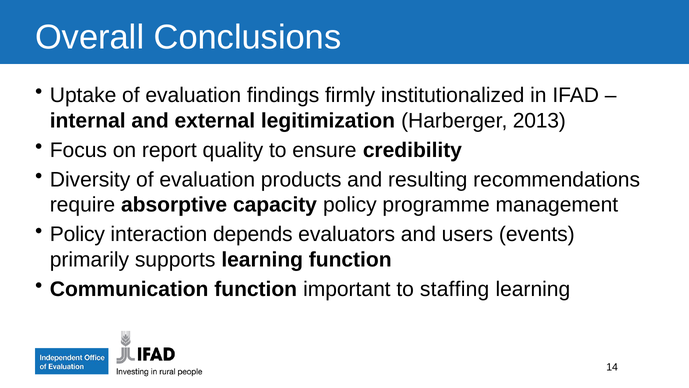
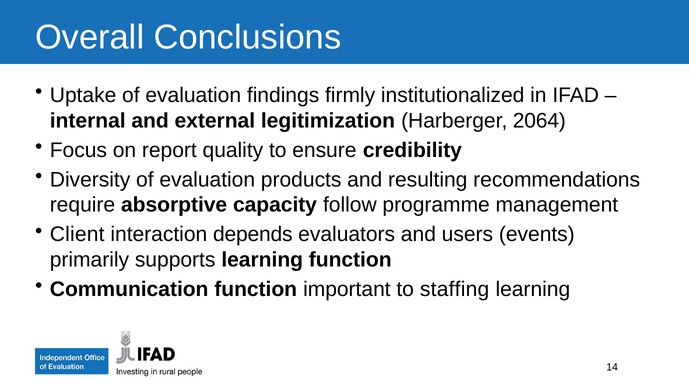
2013: 2013 -> 2064
capacity policy: policy -> follow
Policy at (77, 234): Policy -> Client
